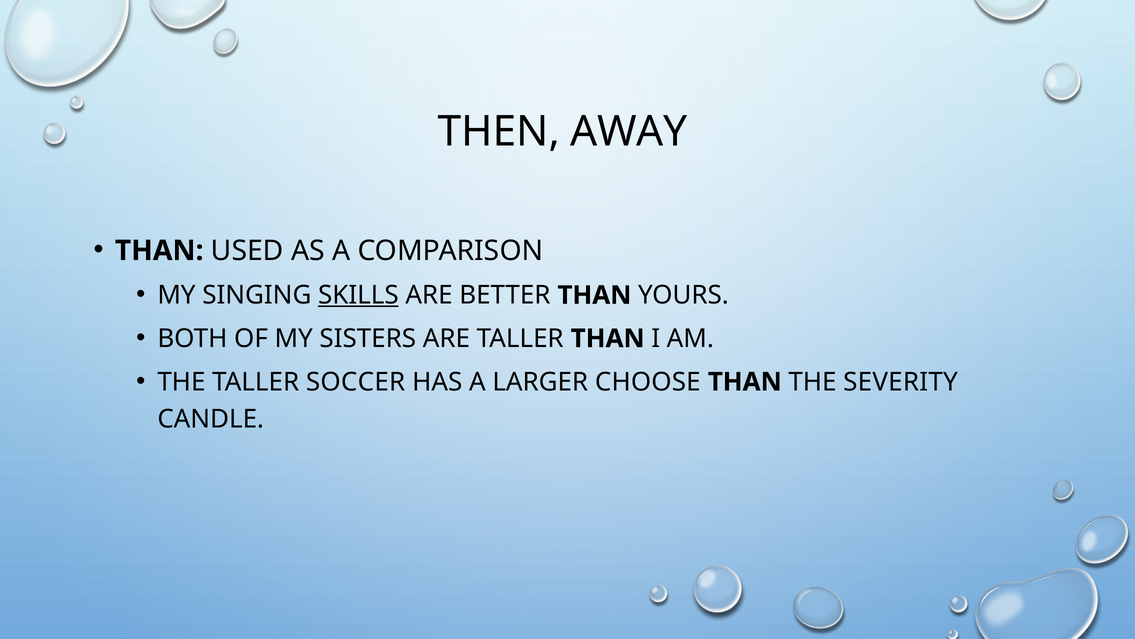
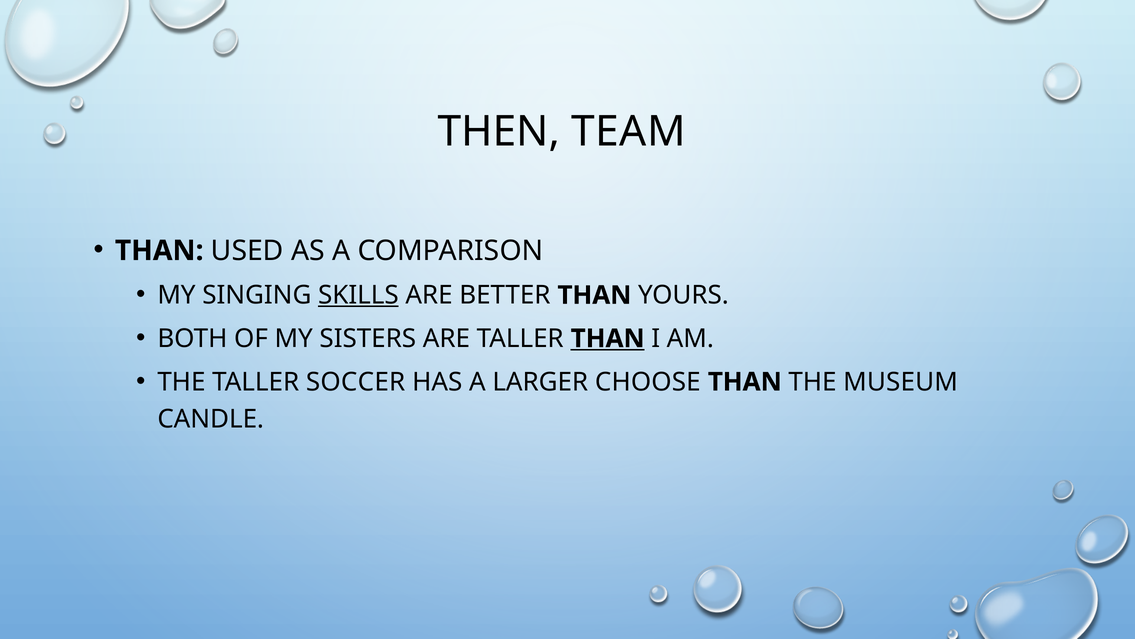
AWAY: AWAY -> TEAM
THAN at (608, 338) underline: none -> present
SEVERITY: SEVERITY -> MUSEUM
